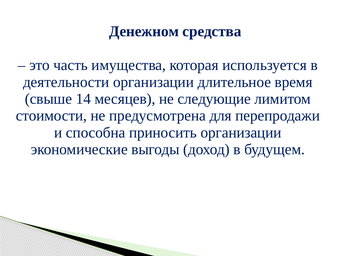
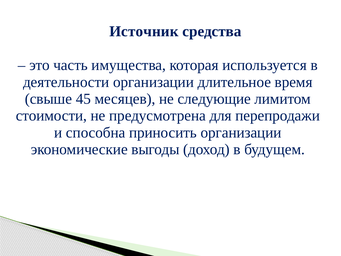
Денежном: Денежном -> Источник
14: 14 -> 45
